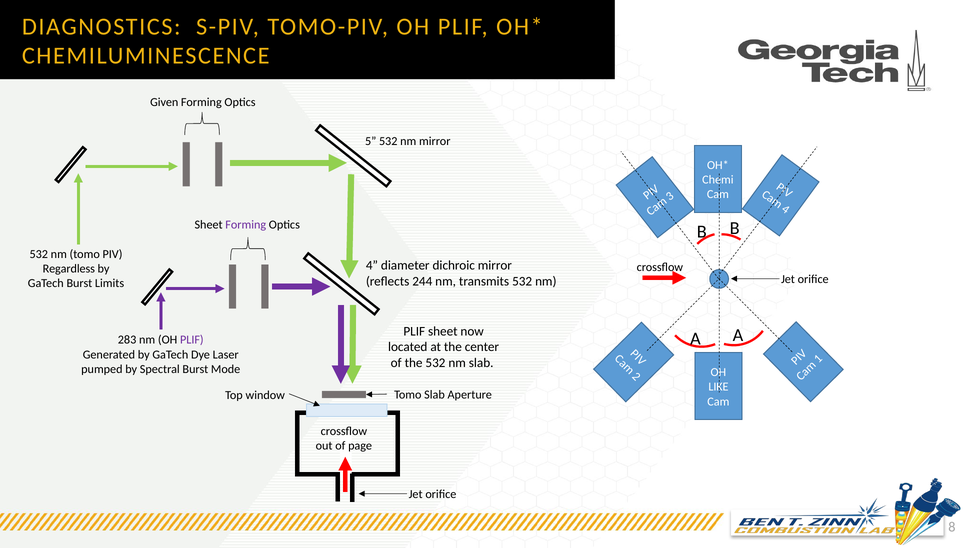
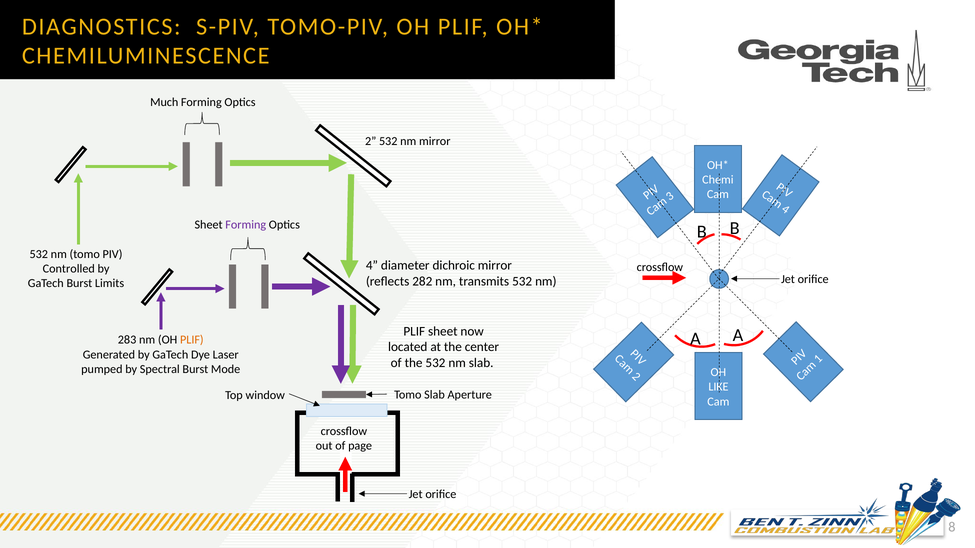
Given: Given -> Much
5 at (371, 141): 5 -> 2
Regardless: Regardless -> Controlled
244: 244 -> 282
PLIF at (192, 340) colour: purple -> orange
